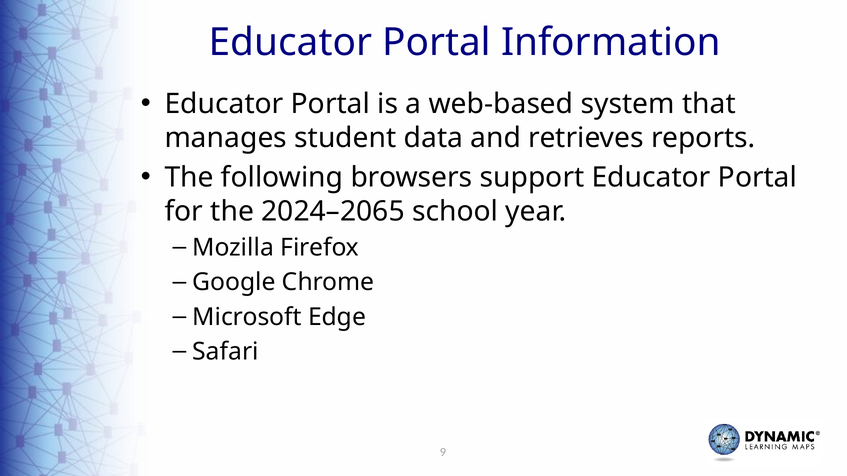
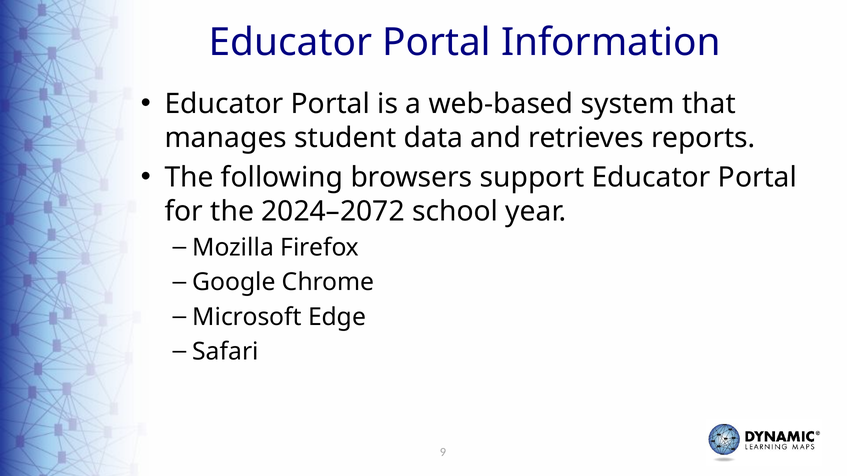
2024–2065: 2024–2065 -> 2024–2072
